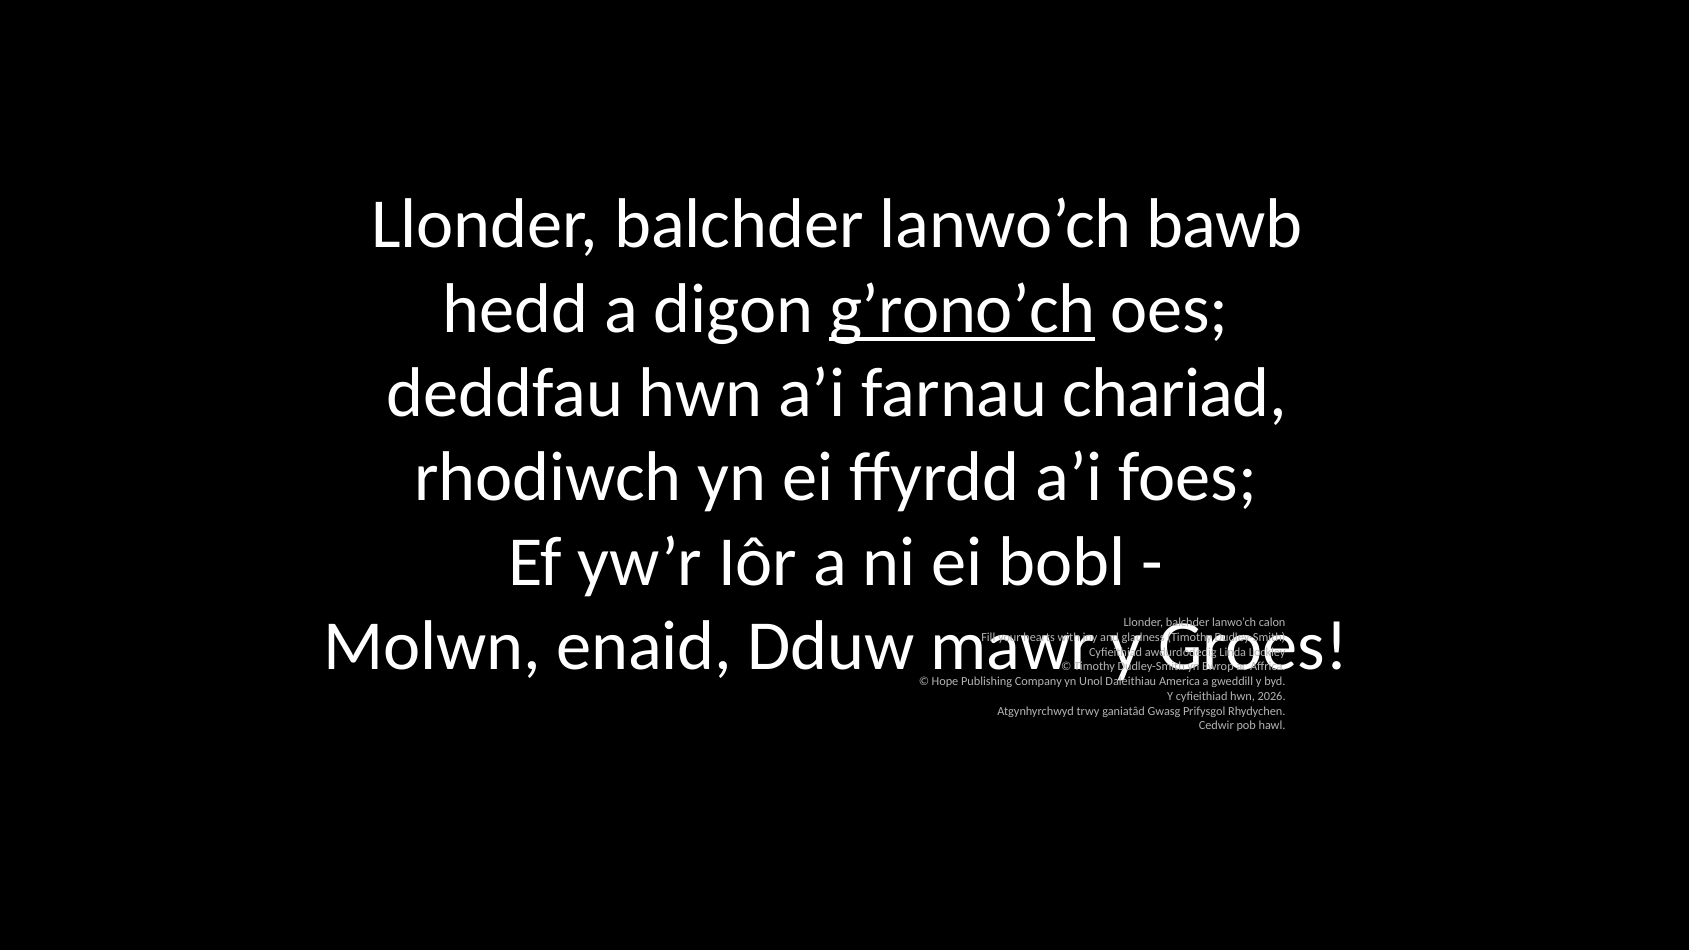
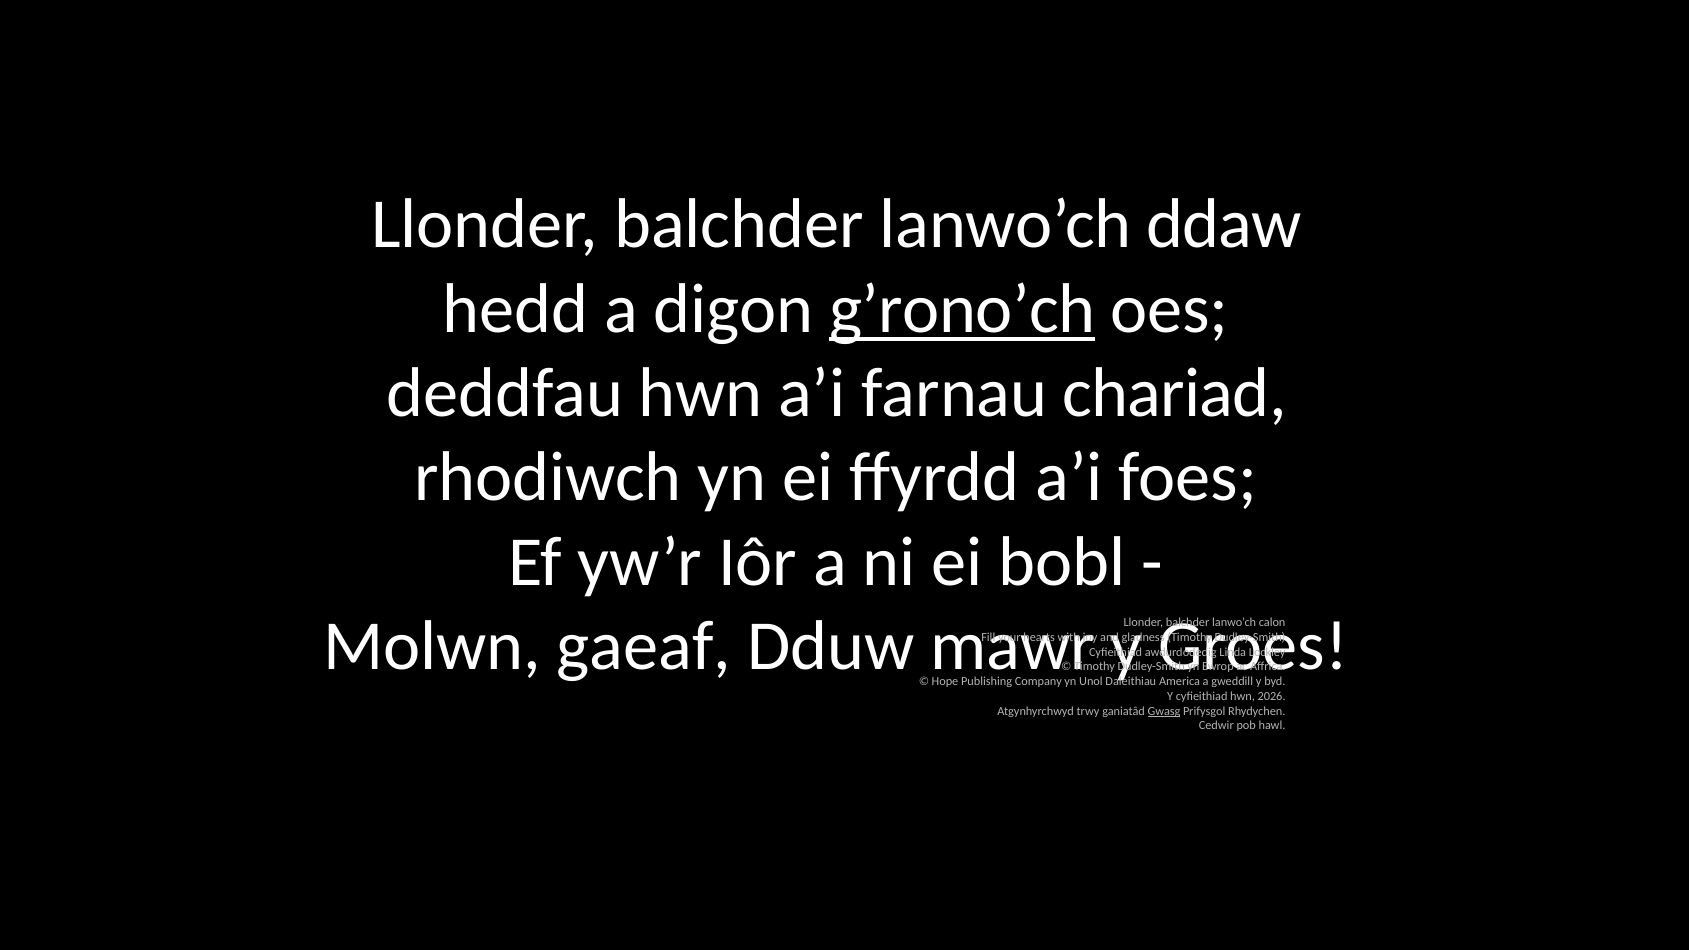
bawb: bawb -> ddaw
enaid: enaid -> gaeaf
Gwasg underline: none -> present
